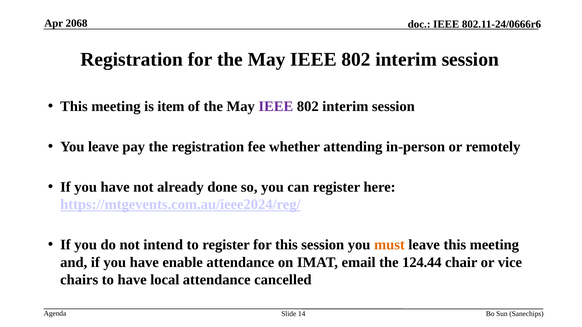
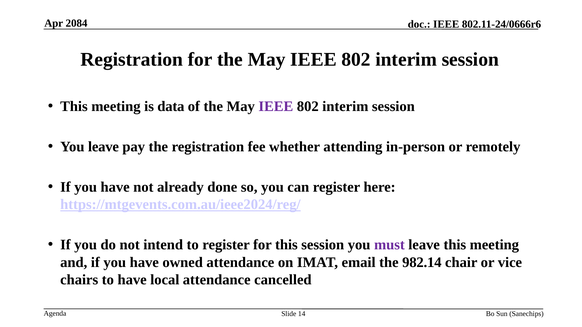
2068: 2068 -> 2084
item: item -> data
must colour: orange -> purple
enable: enable -> owned
124.44: 124.44 -> 982.14
